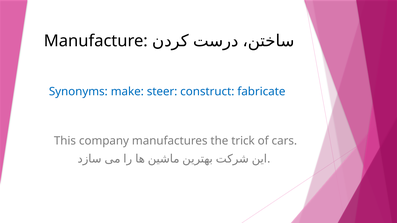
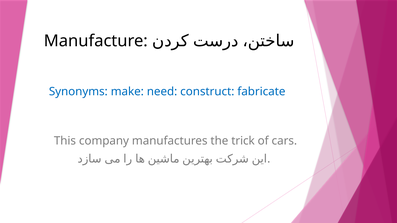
steer: steer -> need
